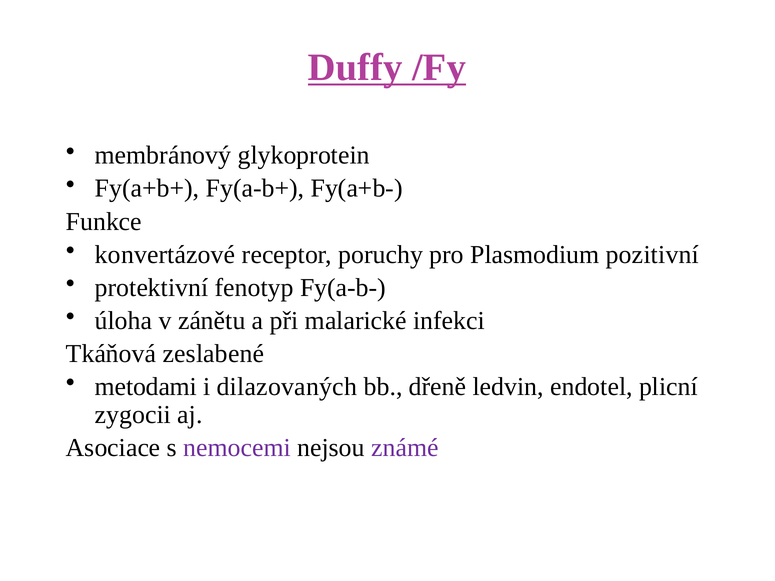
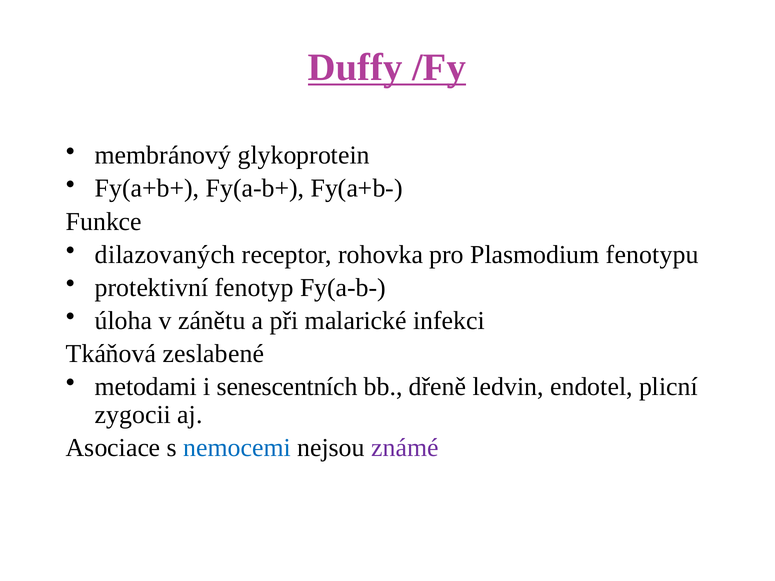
konvertázové: konvertázové -> dilazovaných
poruchy: poruchy -> rohovka
pozitivní: pozitivní -> fenotypu
dilazovaných: dilazovaných -> senescentních
nemocemi colour: purple -> blue
